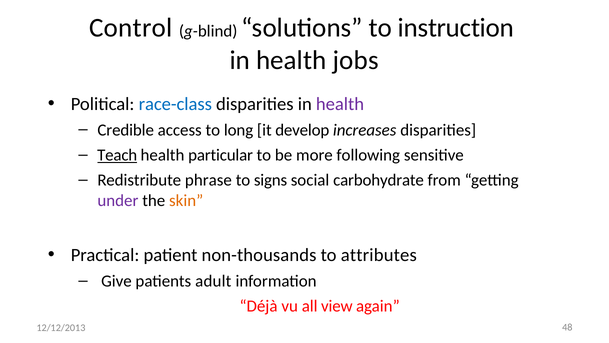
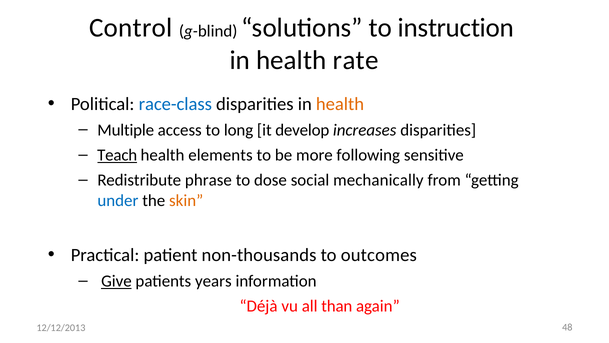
jobs: jobs -> rate
health at (340, 104) colour: purple -> orange
Credible: Credible -> Multiple
particular: particular -> elements
signs: signs -> dose
carbohydrate: carbohydrate -> mechanically
under colour: purple -> blue
attributes: attributes -> outcomes
Give underline: none -> present
adult: adult -> years
view: view -> than
